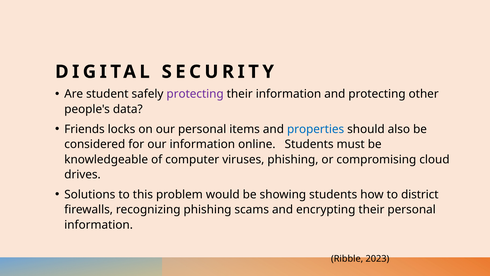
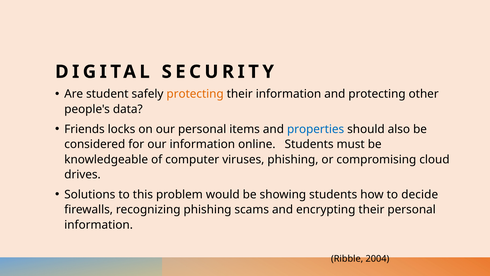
protecting at (195, 94) colour: purple -> orange
district: district -> decide
2023: 2023 -> 2004
